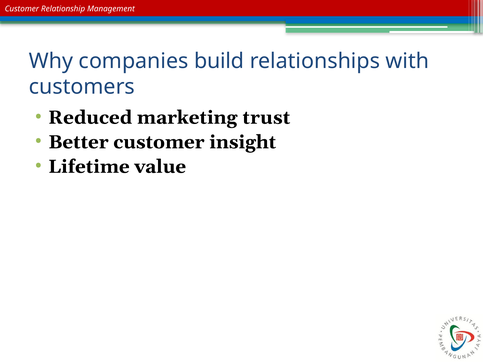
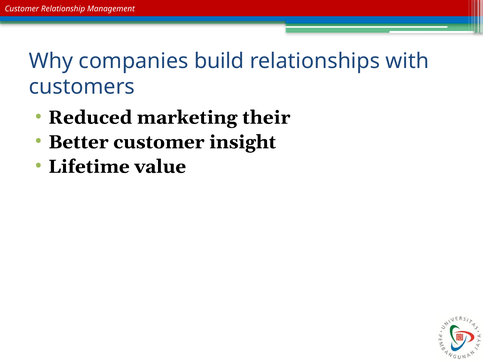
trust: trust -> their
